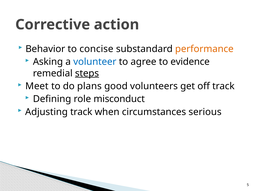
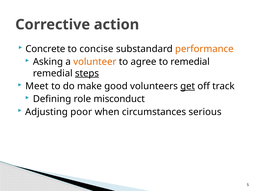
Behavior: Behavior -> Concrete
volunteer colour: blue -> orange
to evidence: evidence -> remedial
plans: plans -> make
get underline: none -> present
Adjusting track: track -> poor
